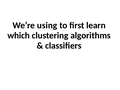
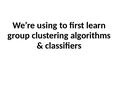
which: which -> group
